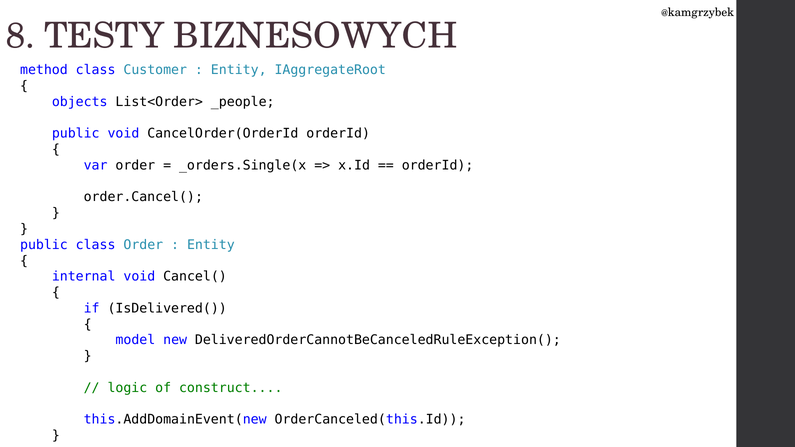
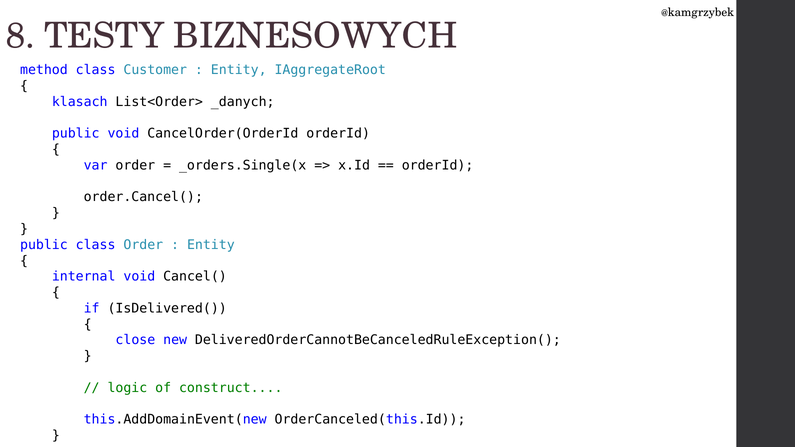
objects: objects -> klasach
_people: _people -> _danych
model: model -> close
